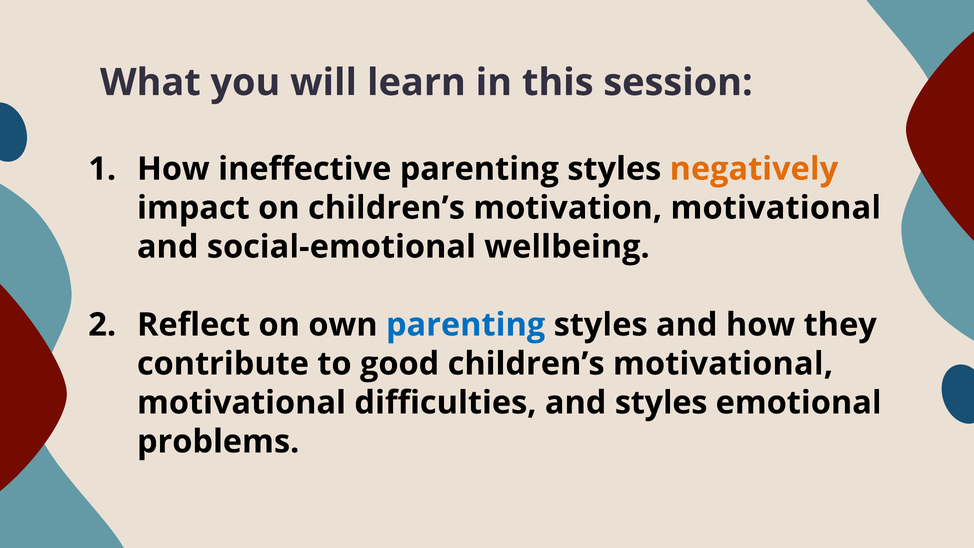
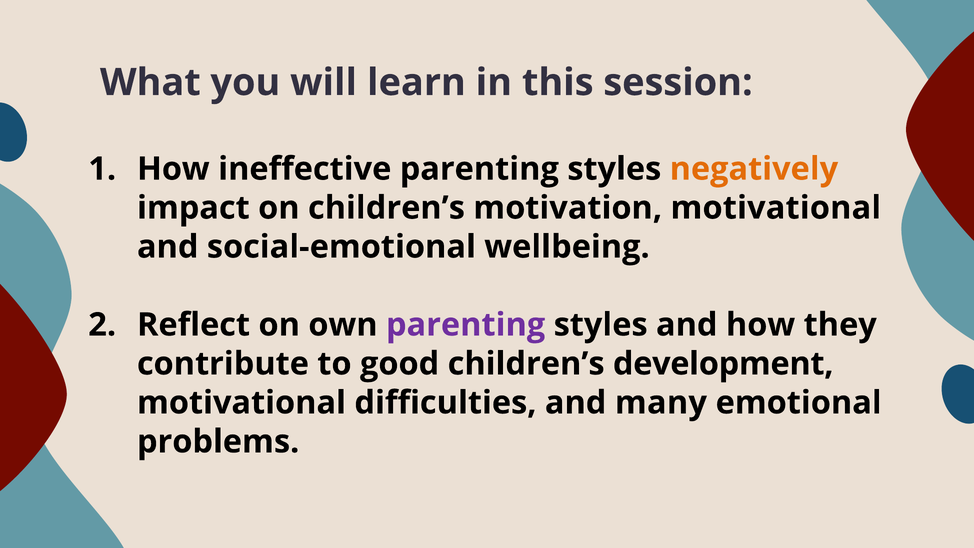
parenting at (466, 325) colour: blue -> purple
children’s motivational: motivational -> development
and styles: styles -> many
